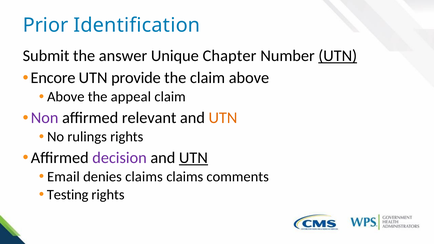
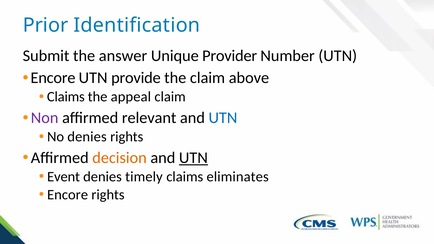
Chapter: Chapter -> Provider
UTN at (338, 56) underline: present -> none
Above at (66, 97): Above -> Claims
UTN at (223, 118) colour: orange -> blue
No rulings: rulings -> denies
decision colour: purple -> orange
Email: Email -> Event
denies claims: claims -> timely
comments: comments -> eliminates
Testing at (68, 195): Testing -> Encore
